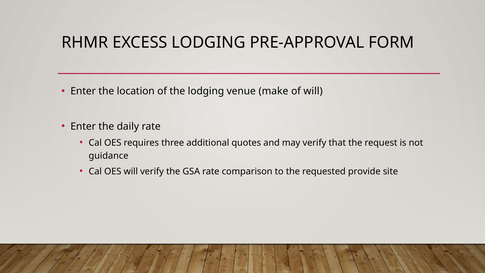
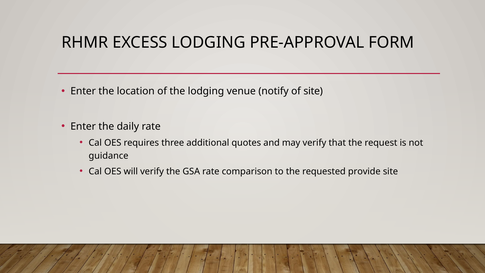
make: make -> notify
of will: will -> site
